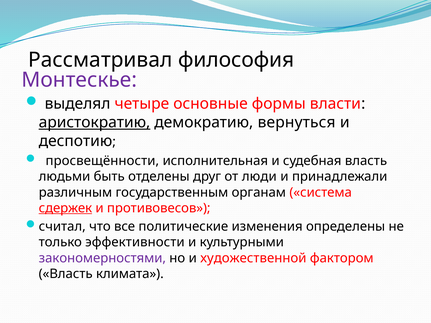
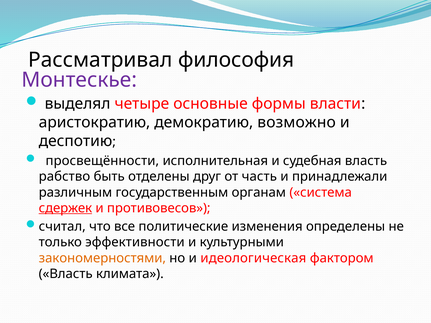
аристократию underline: present -> none
вернуться: вернуться -> возможно
людьми: людьми -> рабство
люди: люди -> часть
закономерностями colour: purple -> orange
художественной: художественной -> идеологическая
